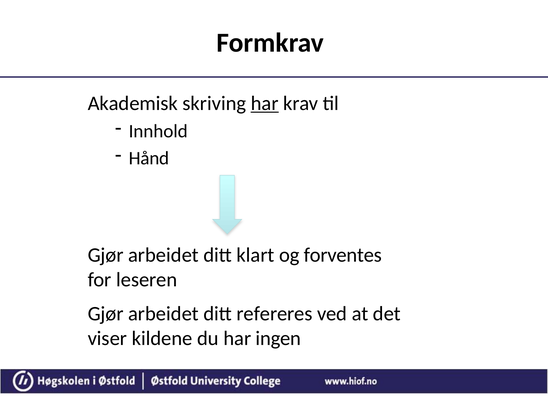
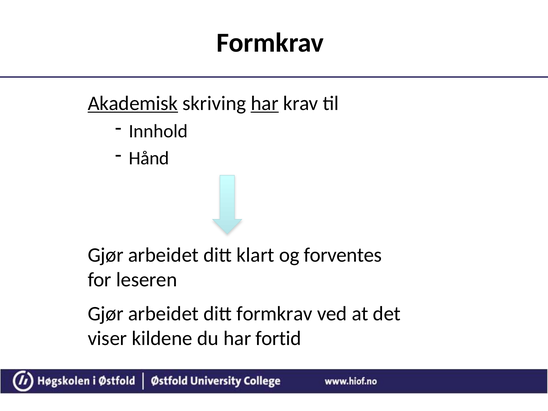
Akademisk underline: none -> present
ditt refereres: refereres -> formkrav
ingen: ingen -> fortid
